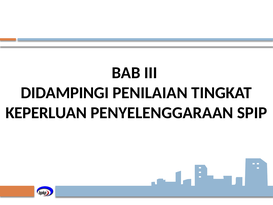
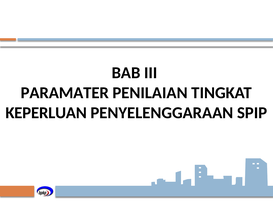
DIDAMPINGI: DIDAMPINGI -> PARAMATER
